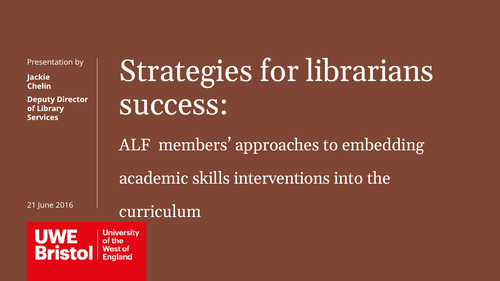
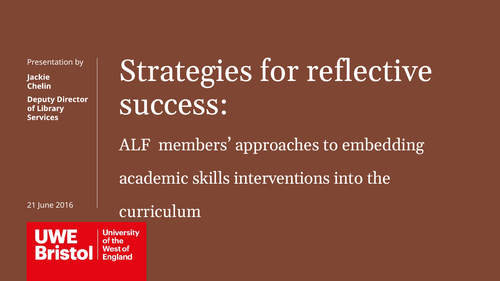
librarians: librarians -> reflective
